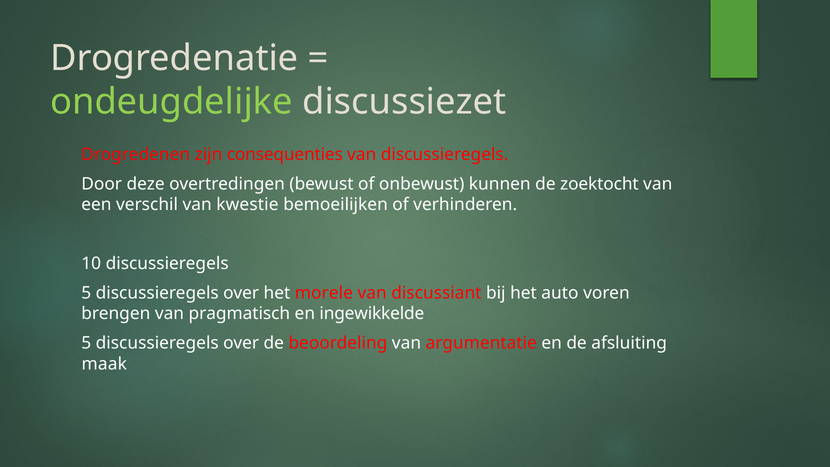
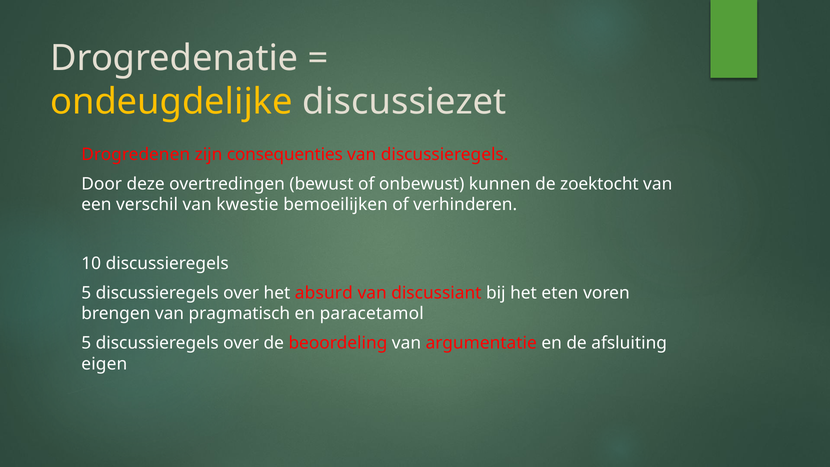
ondeugdelijke colour: light green -> yellow
morele: morele -> absurd
auto: auto -> eten
ingewikkelde: ingewikkelde -> paracetamol
maak: maak -> eigen
